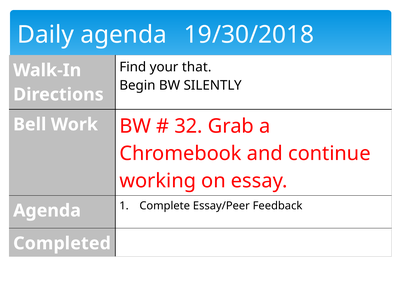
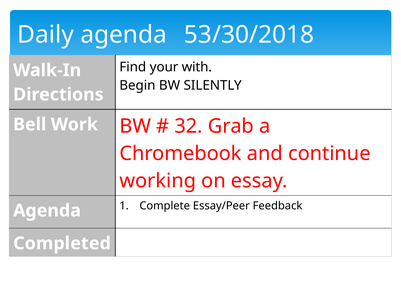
19/30/2018: 19/30/2018 -> 53/30/2018
that: that -> with
